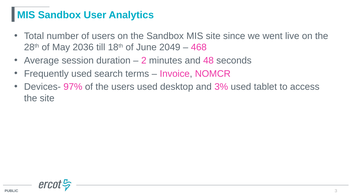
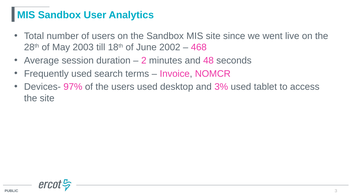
2036: 2036 -> 2003
2049: 2049 -> 2002
